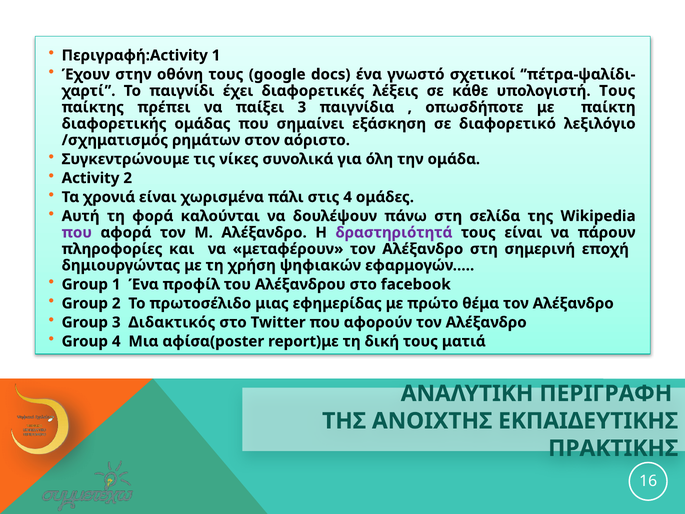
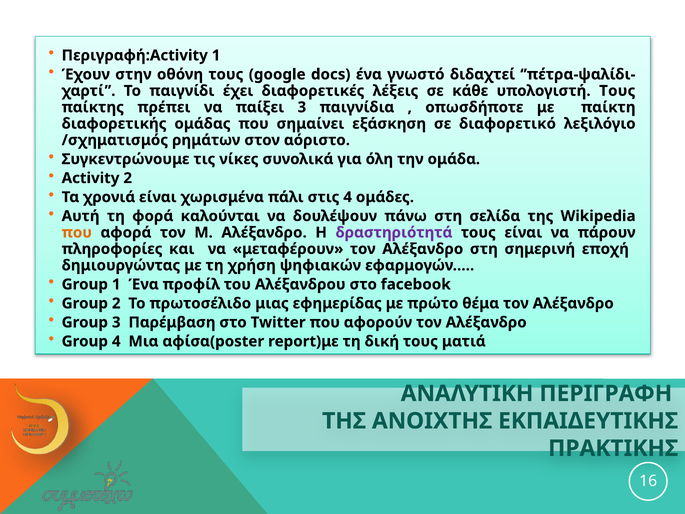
σχετικοί: σχετικοί -> διδαχτεί
που at (77, 232) colour: purple -> orange
Διδακτικός: Διδακτικός -> Παρέμβαση
